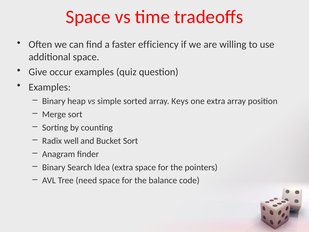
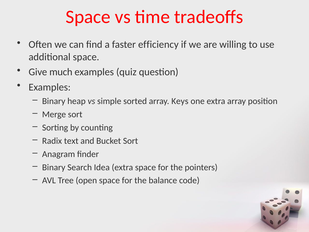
occur: occur -> much
well: well -> text
need: need -> open
